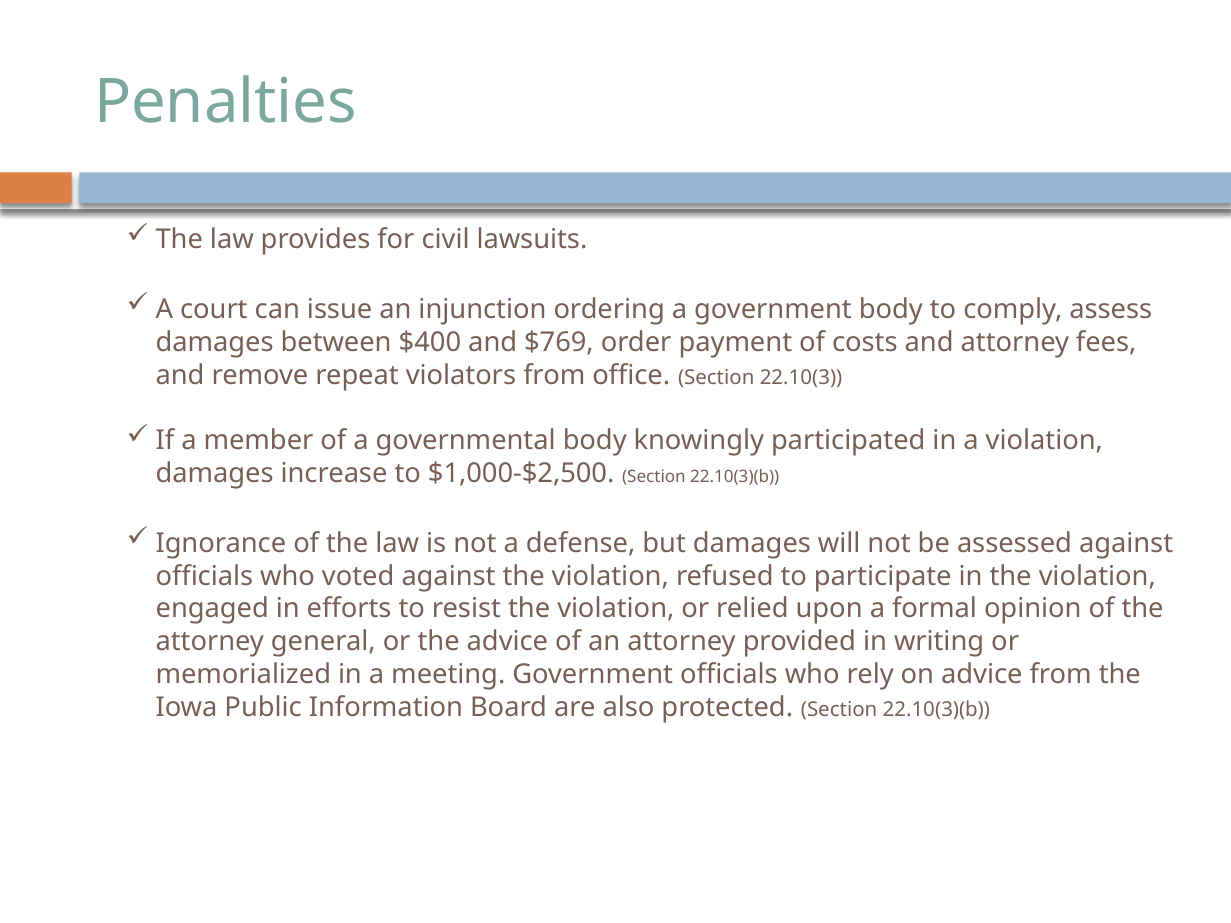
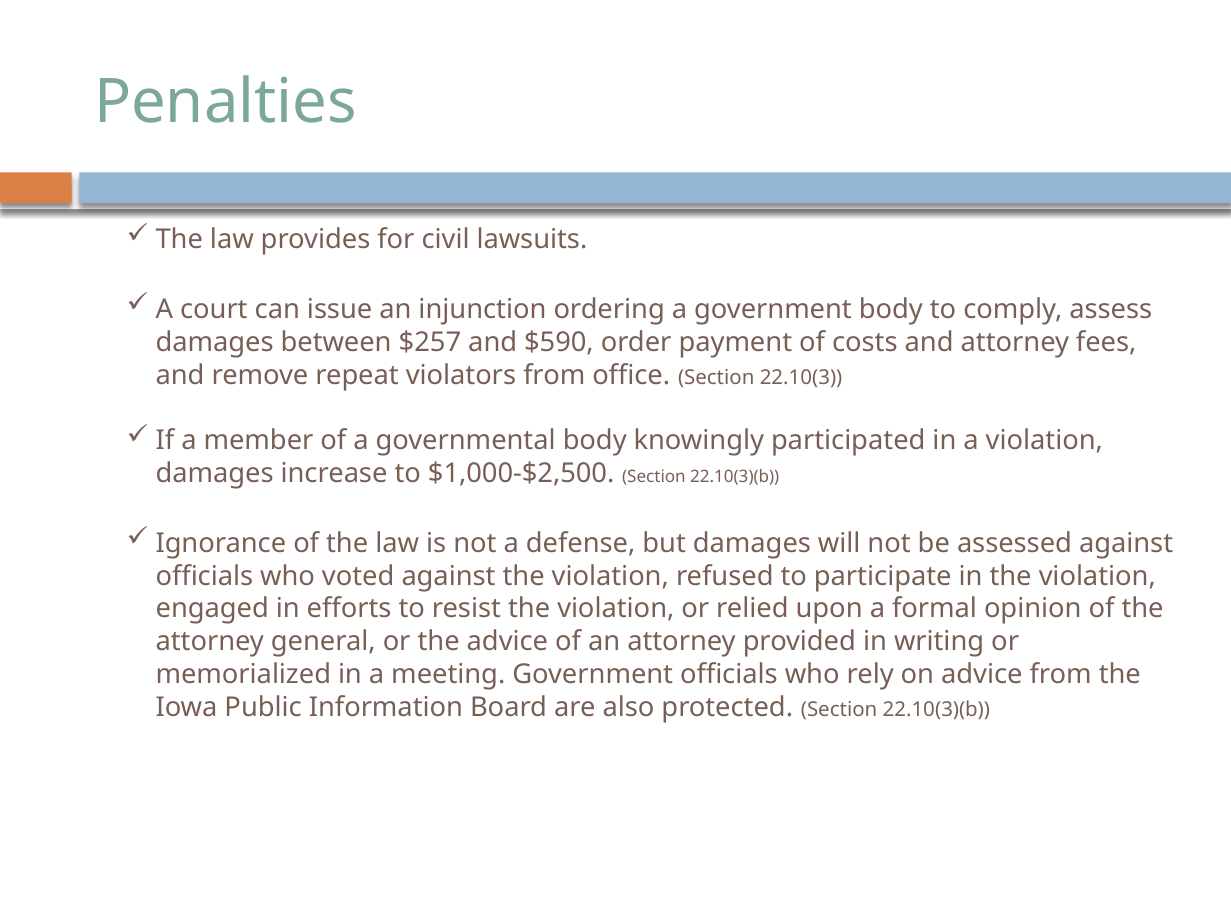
$400: $400 -> $257
$769: $769 -> $590
